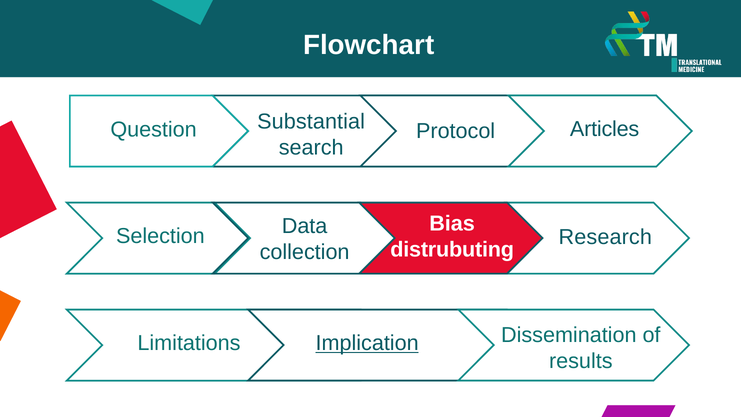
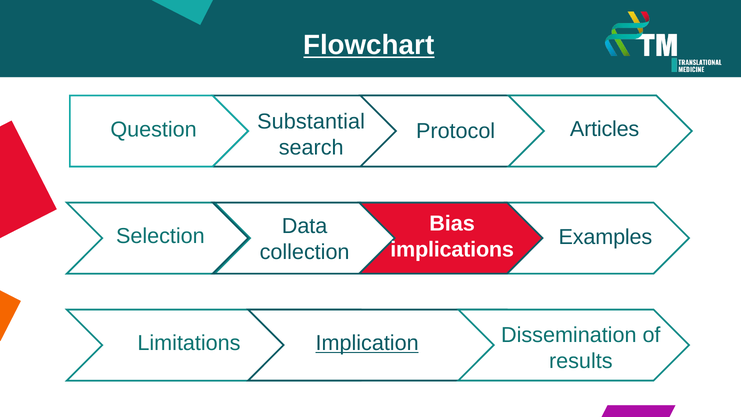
Flowchart underline: none -> present
Research: Research -> Examples
distrubuting: distrubuting -> implications
